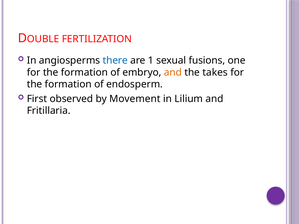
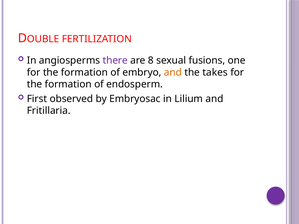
there colour: blue -> purple
1: 1 -> 8
Movement: Movement -> Embryosac
